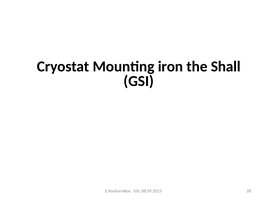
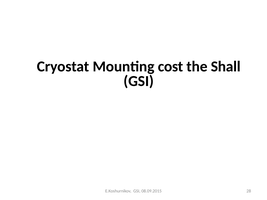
iron: iron -> cost
